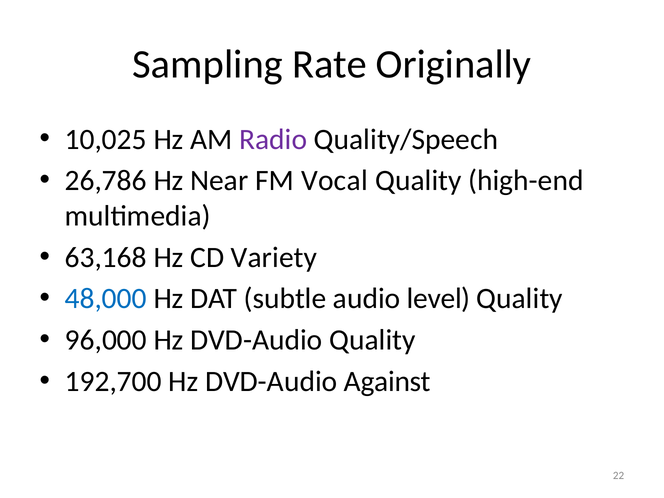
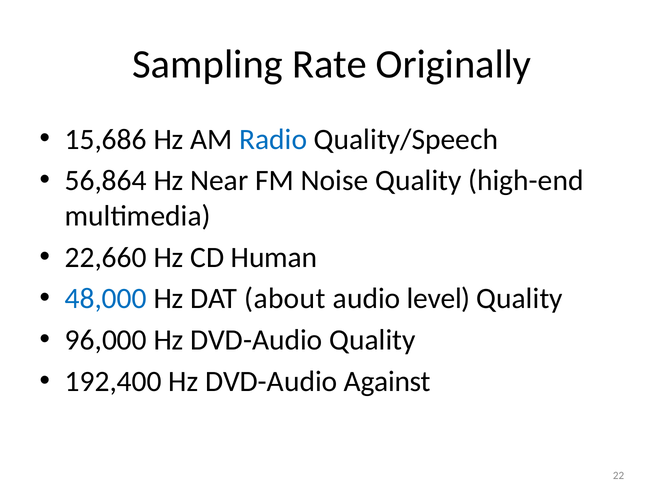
10,025: 10,025 -> 15,686
Radio colour: purple -> blue
26,786: 26,786 -> 56,864
Vocal: Vocal -> Noise
63,168: 63,168 -> 22,660
Variety: Variety -> Human
subtle: subtle -> about
192,700: 192,700 -> 192,400
